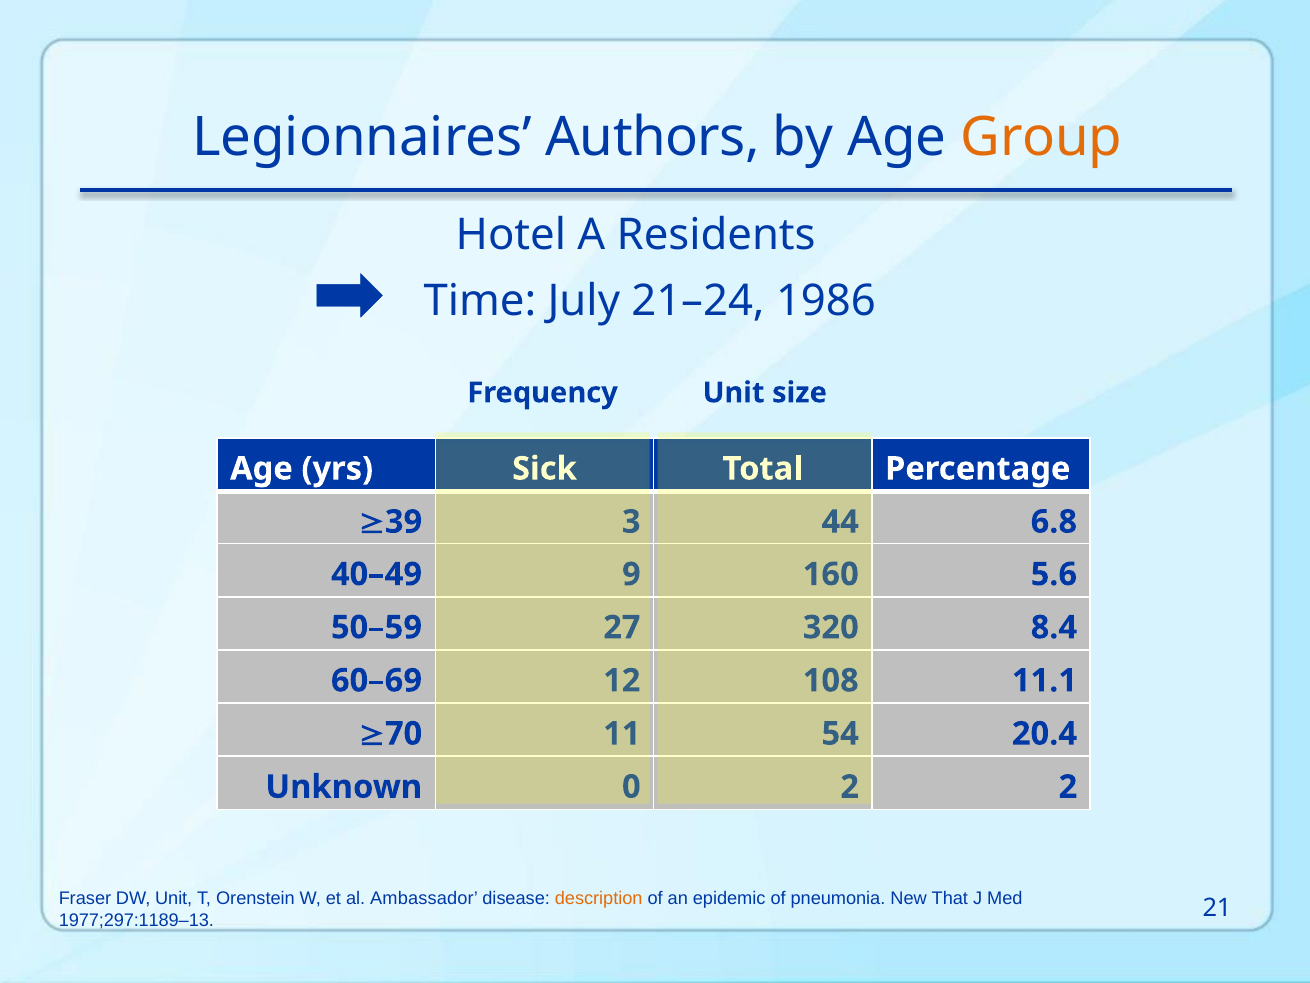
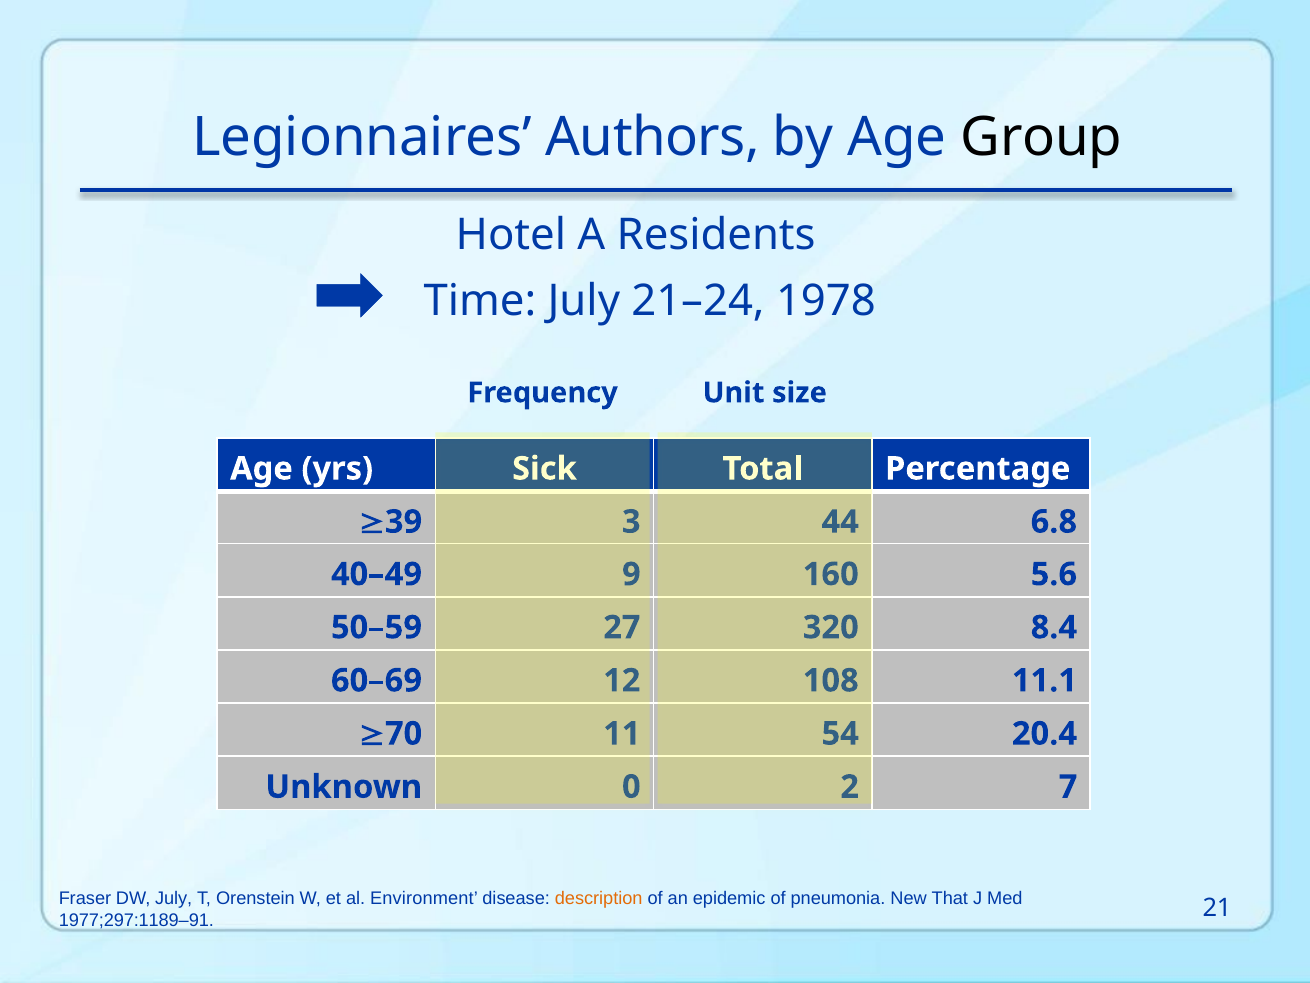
Group colour: orange -> black
1986: 1986 -> 1978
2 at (1068, 787): 2 -> 7
DW Unit: Unit -> July
Ambassador: Ambassador -> Environment
1977;297:1189–13: 1977;297:1189–13 -> 1977;297:1189–91
